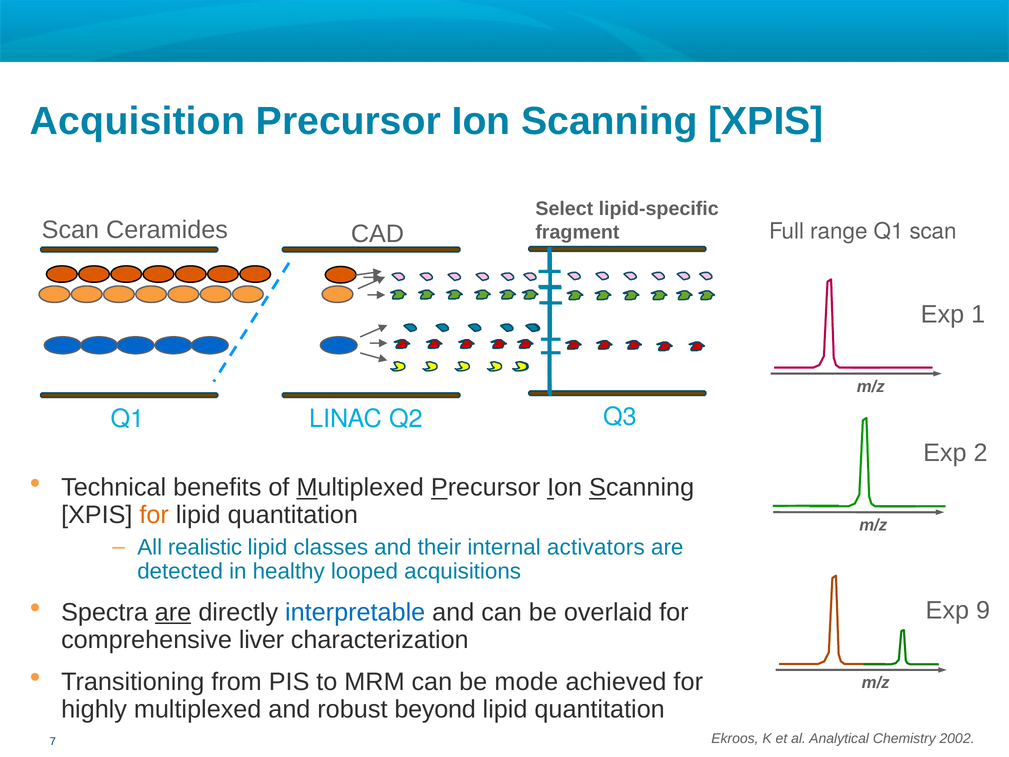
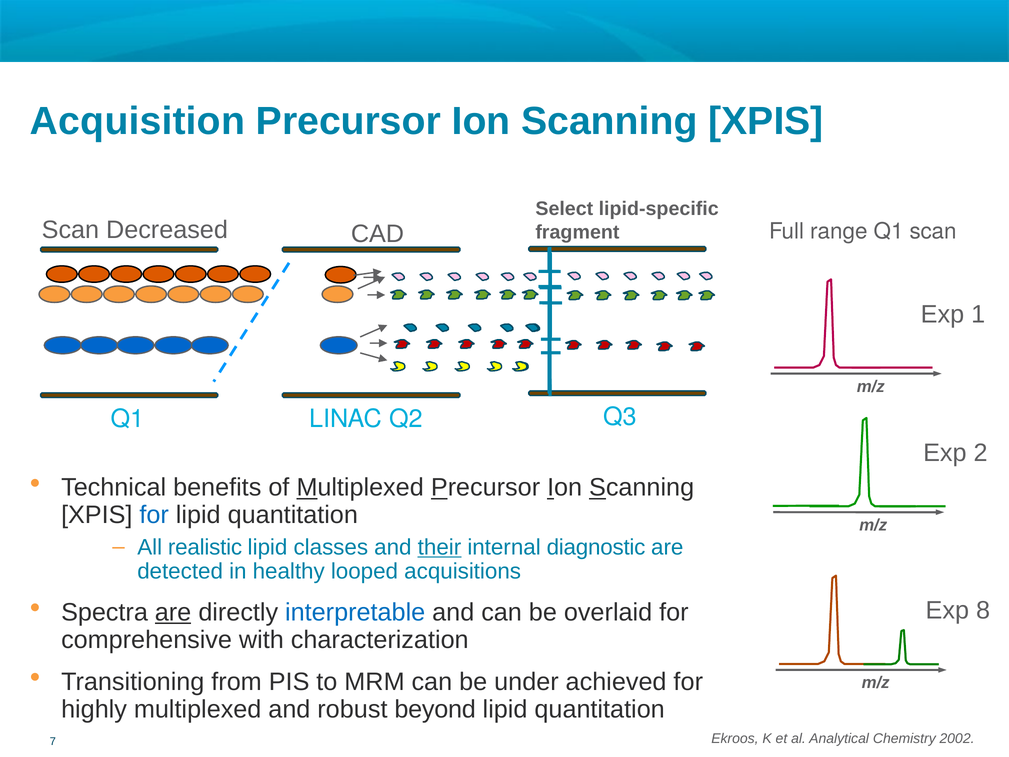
Ceramides: Ceramides -> Decreased
for at (154, 515) colour: orange -> blue
their underline: none -> present
activators: activators -> diagnostic
9: 9 -> 8
liver: liver -> with
mode: mode -> under
